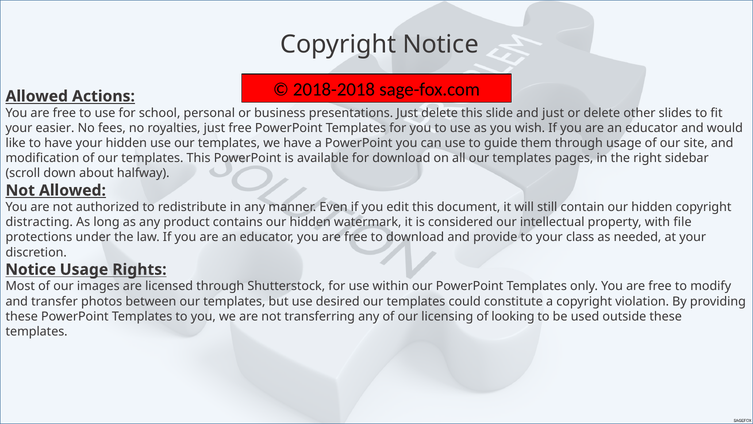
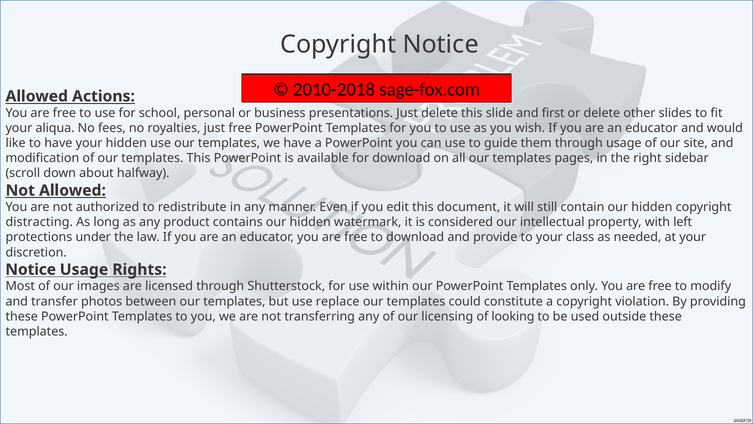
2018-2018: 2018-2018 -> 2010-2018
and just: just -> first
easier: easier -> aliqua
file: file -> left
desired: desired -> replace
